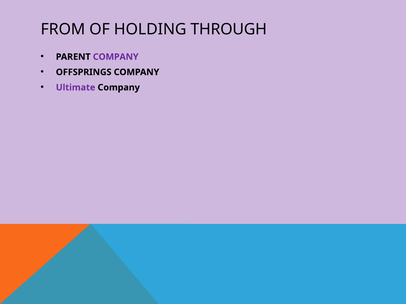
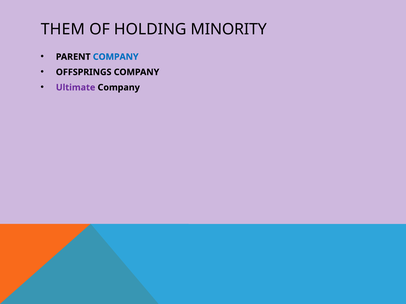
FROM: FROM -> THEM
THROUGH: THROUGH -> MINORITY
COMPANY at (116, 57) colour: purple -> blue
